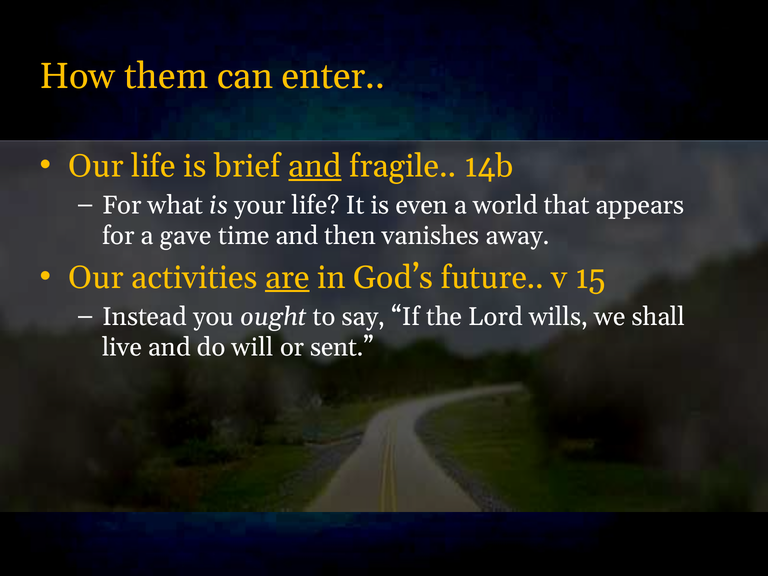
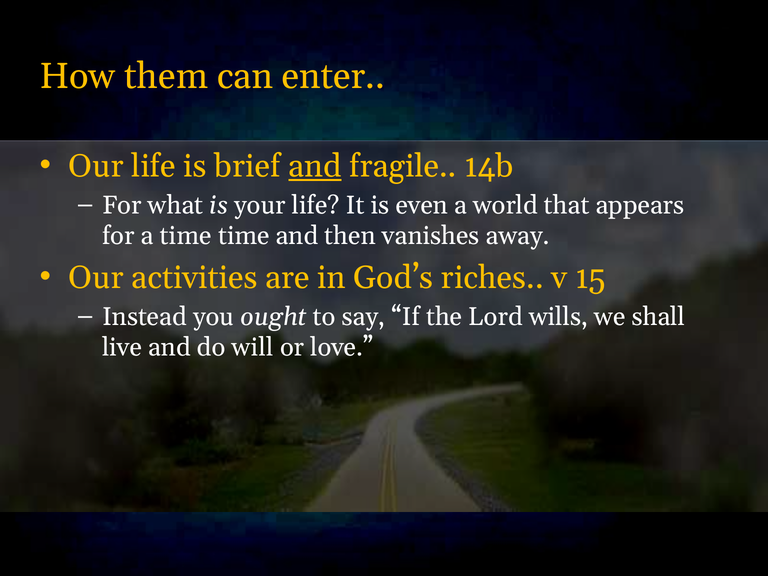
a gave: gave -> time
are underline: present -> none
future: future -> riches
sent: sent -> love
